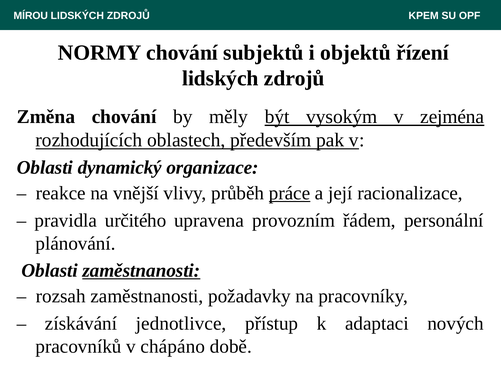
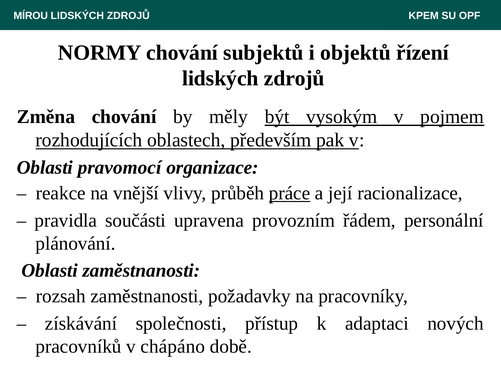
zejména: zejména -> pojmem
dynamický: dynamický -> pravomocí
určitého: určitého -> součásti
zaměstnanosti at (141, 270) underline: present -> none
jednotlivce: jednotlivce -> společnosti
